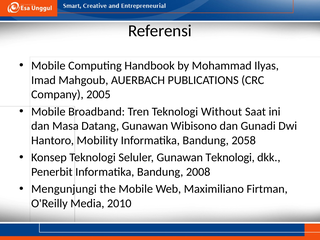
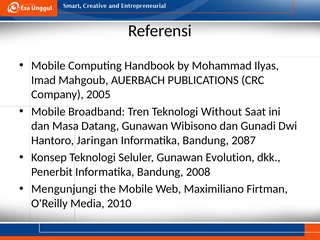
Mobility: Mobility -> Jaringan
2058: 2058 -> 2087
Gunawan Teknologi: Teknologi -> Evolution
